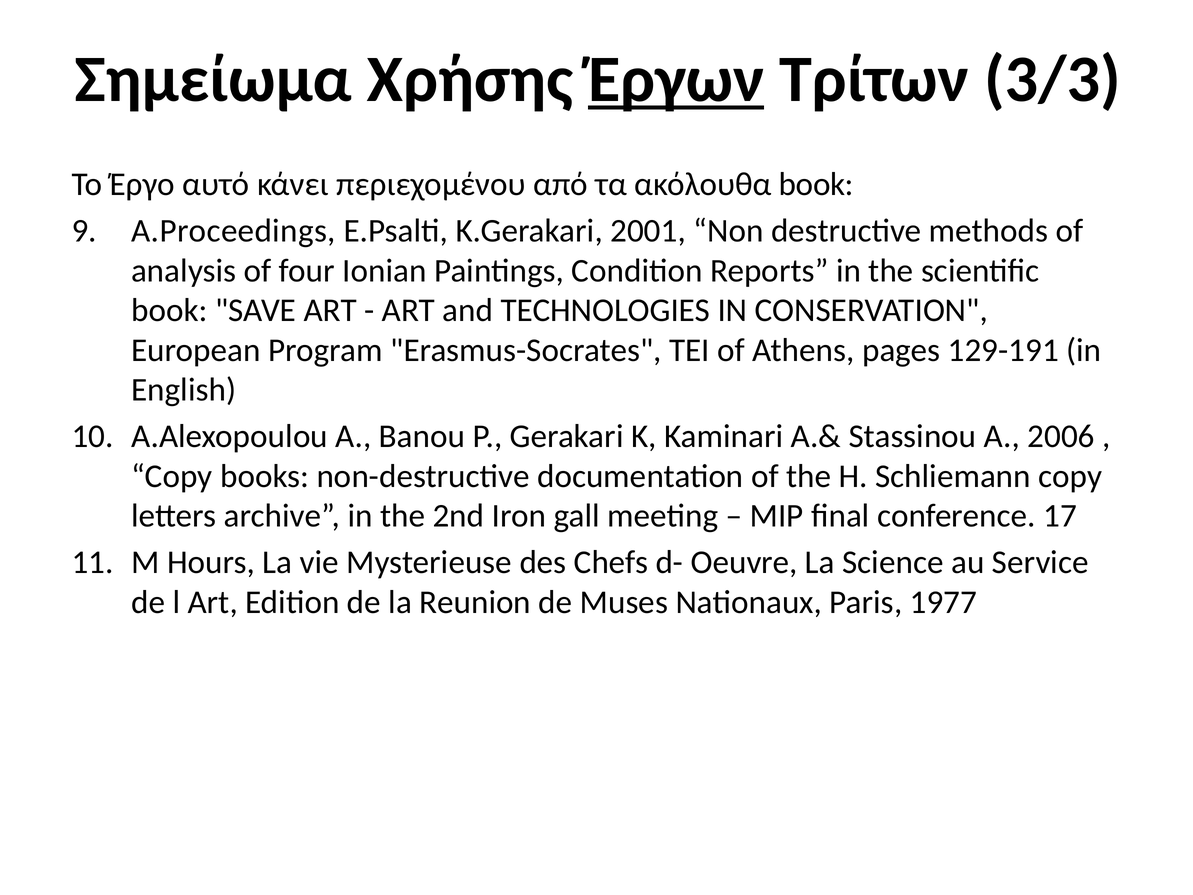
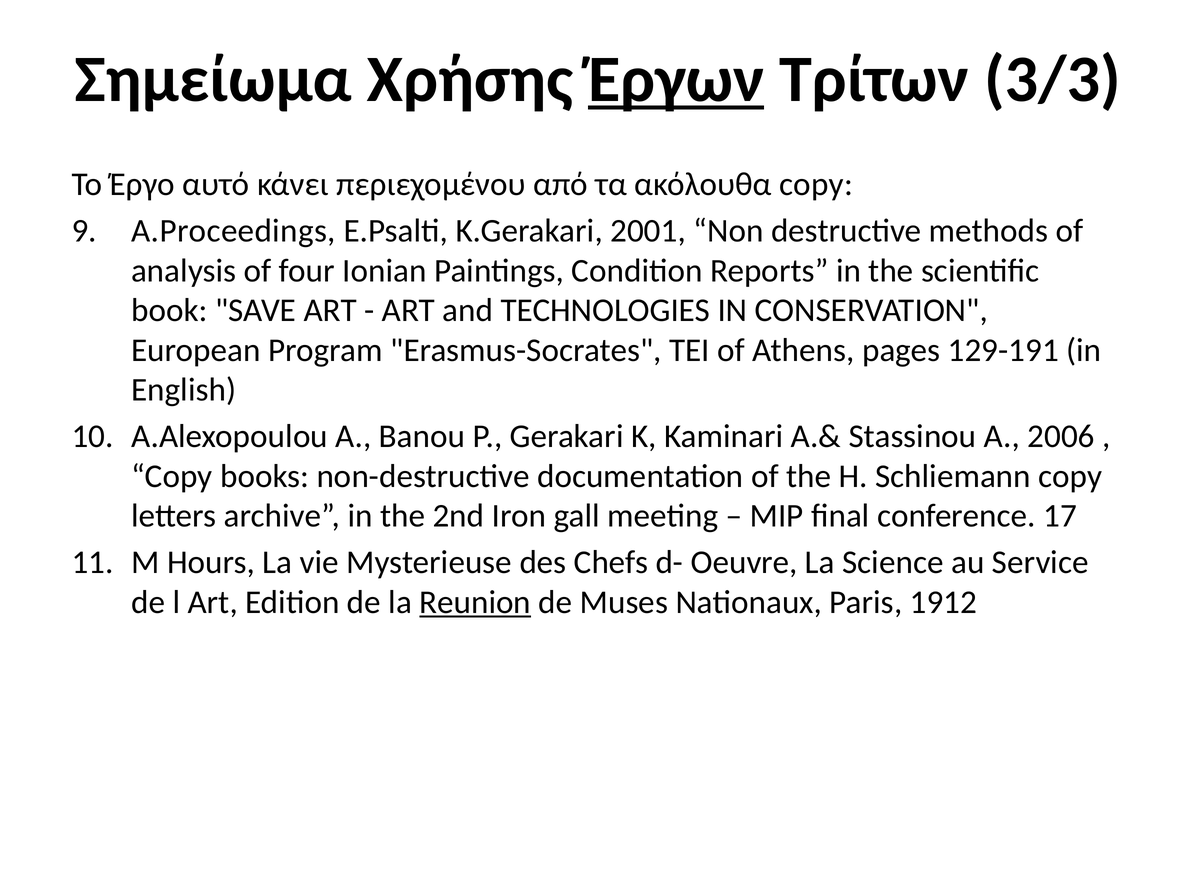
ακόλουθα book: book -> copy
Reunion underline: none -> present
1977: 1977 -> 1912
